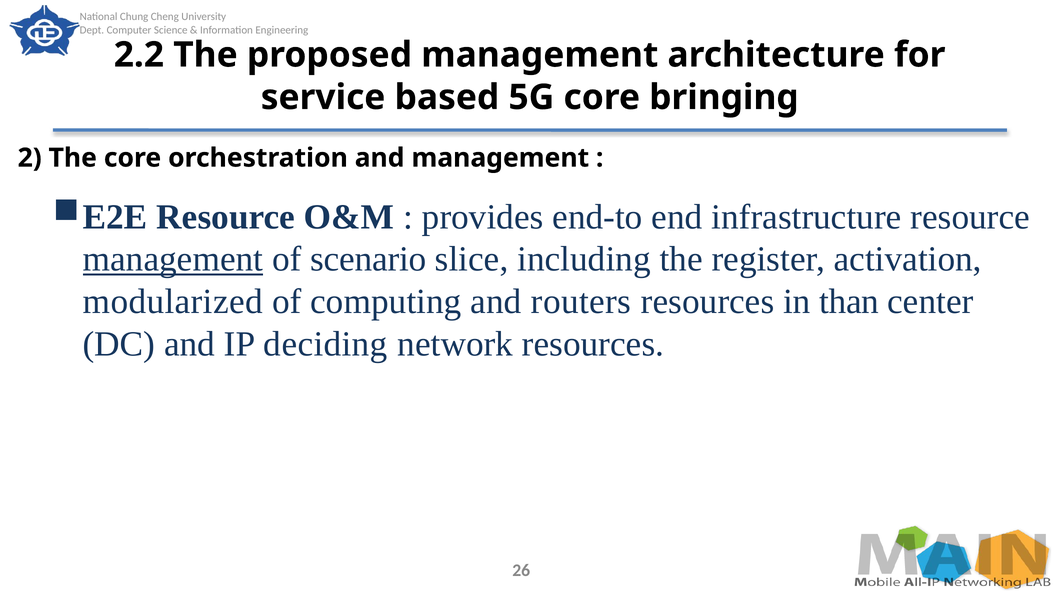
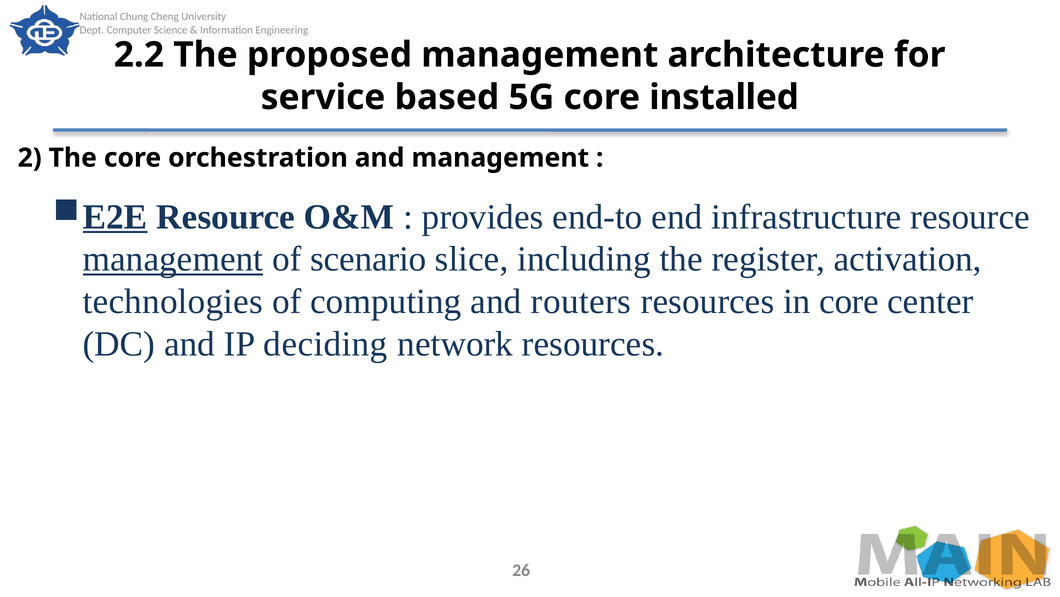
bringing: bringing -> installed
E2E underline: none -> present
modularized: modularized -> technologies
in than: than -> core
